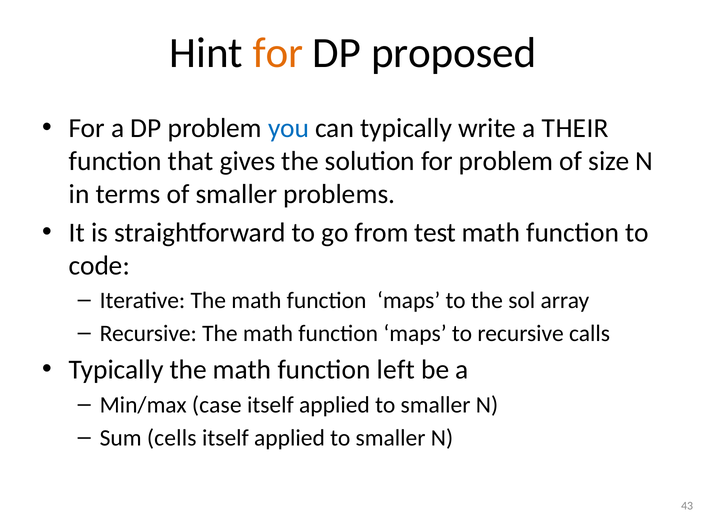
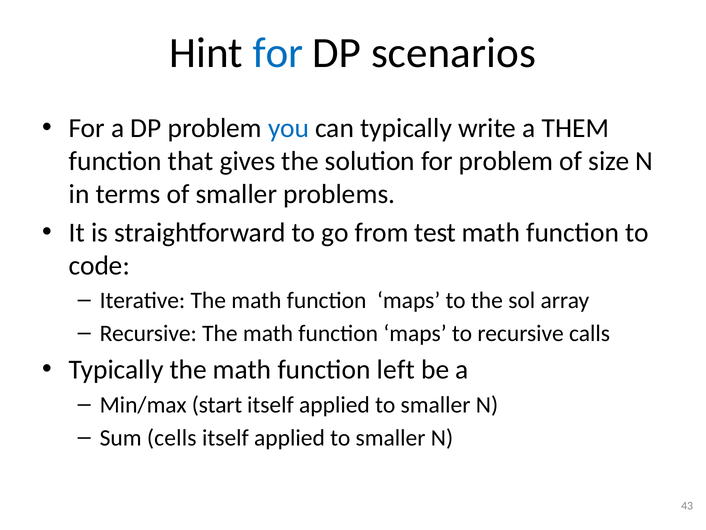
for at (278, 53) colour: orange -> blue
proposed: proposed -> scenarios
THEIR: THEIR -> THEM
case: case -> start
